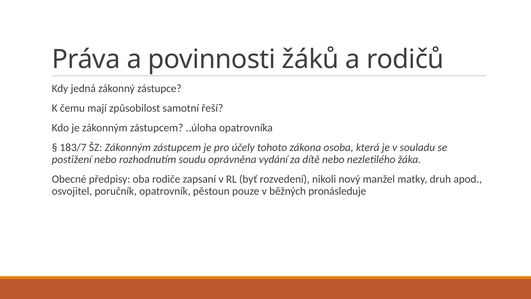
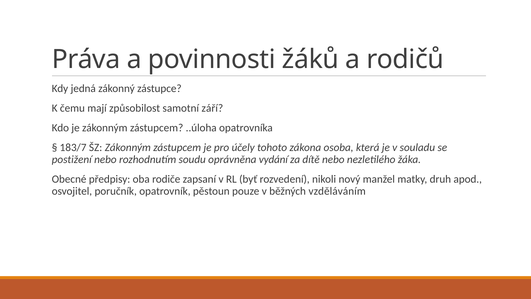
řeší: řeší -> září
pronásleduje: pronásleduje -> vzděláváním
